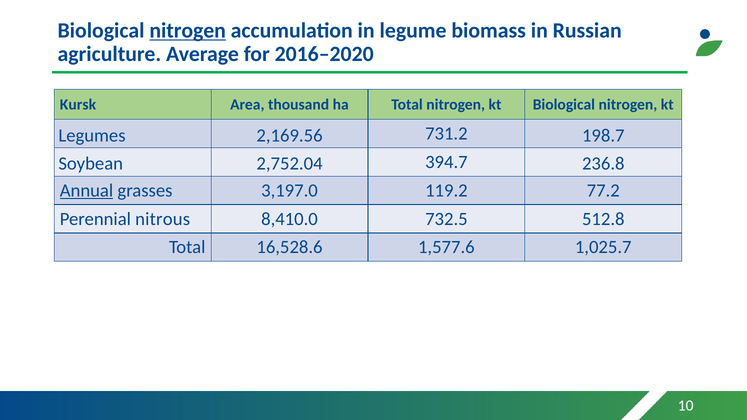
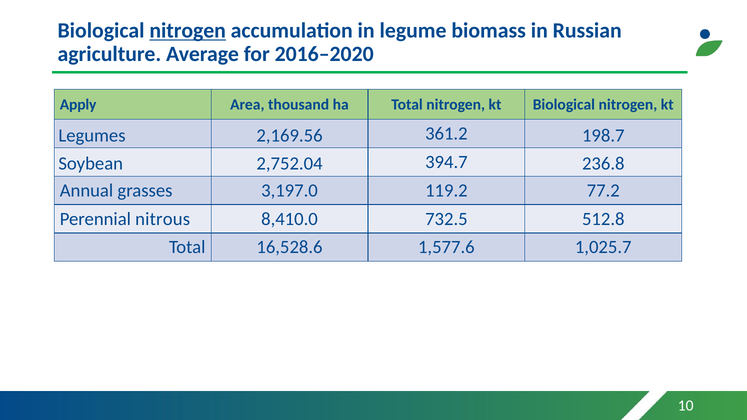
Kursk: Kursk -> Apply
731.2: 731.2 -> 361.2
Annual underline: present -> none
